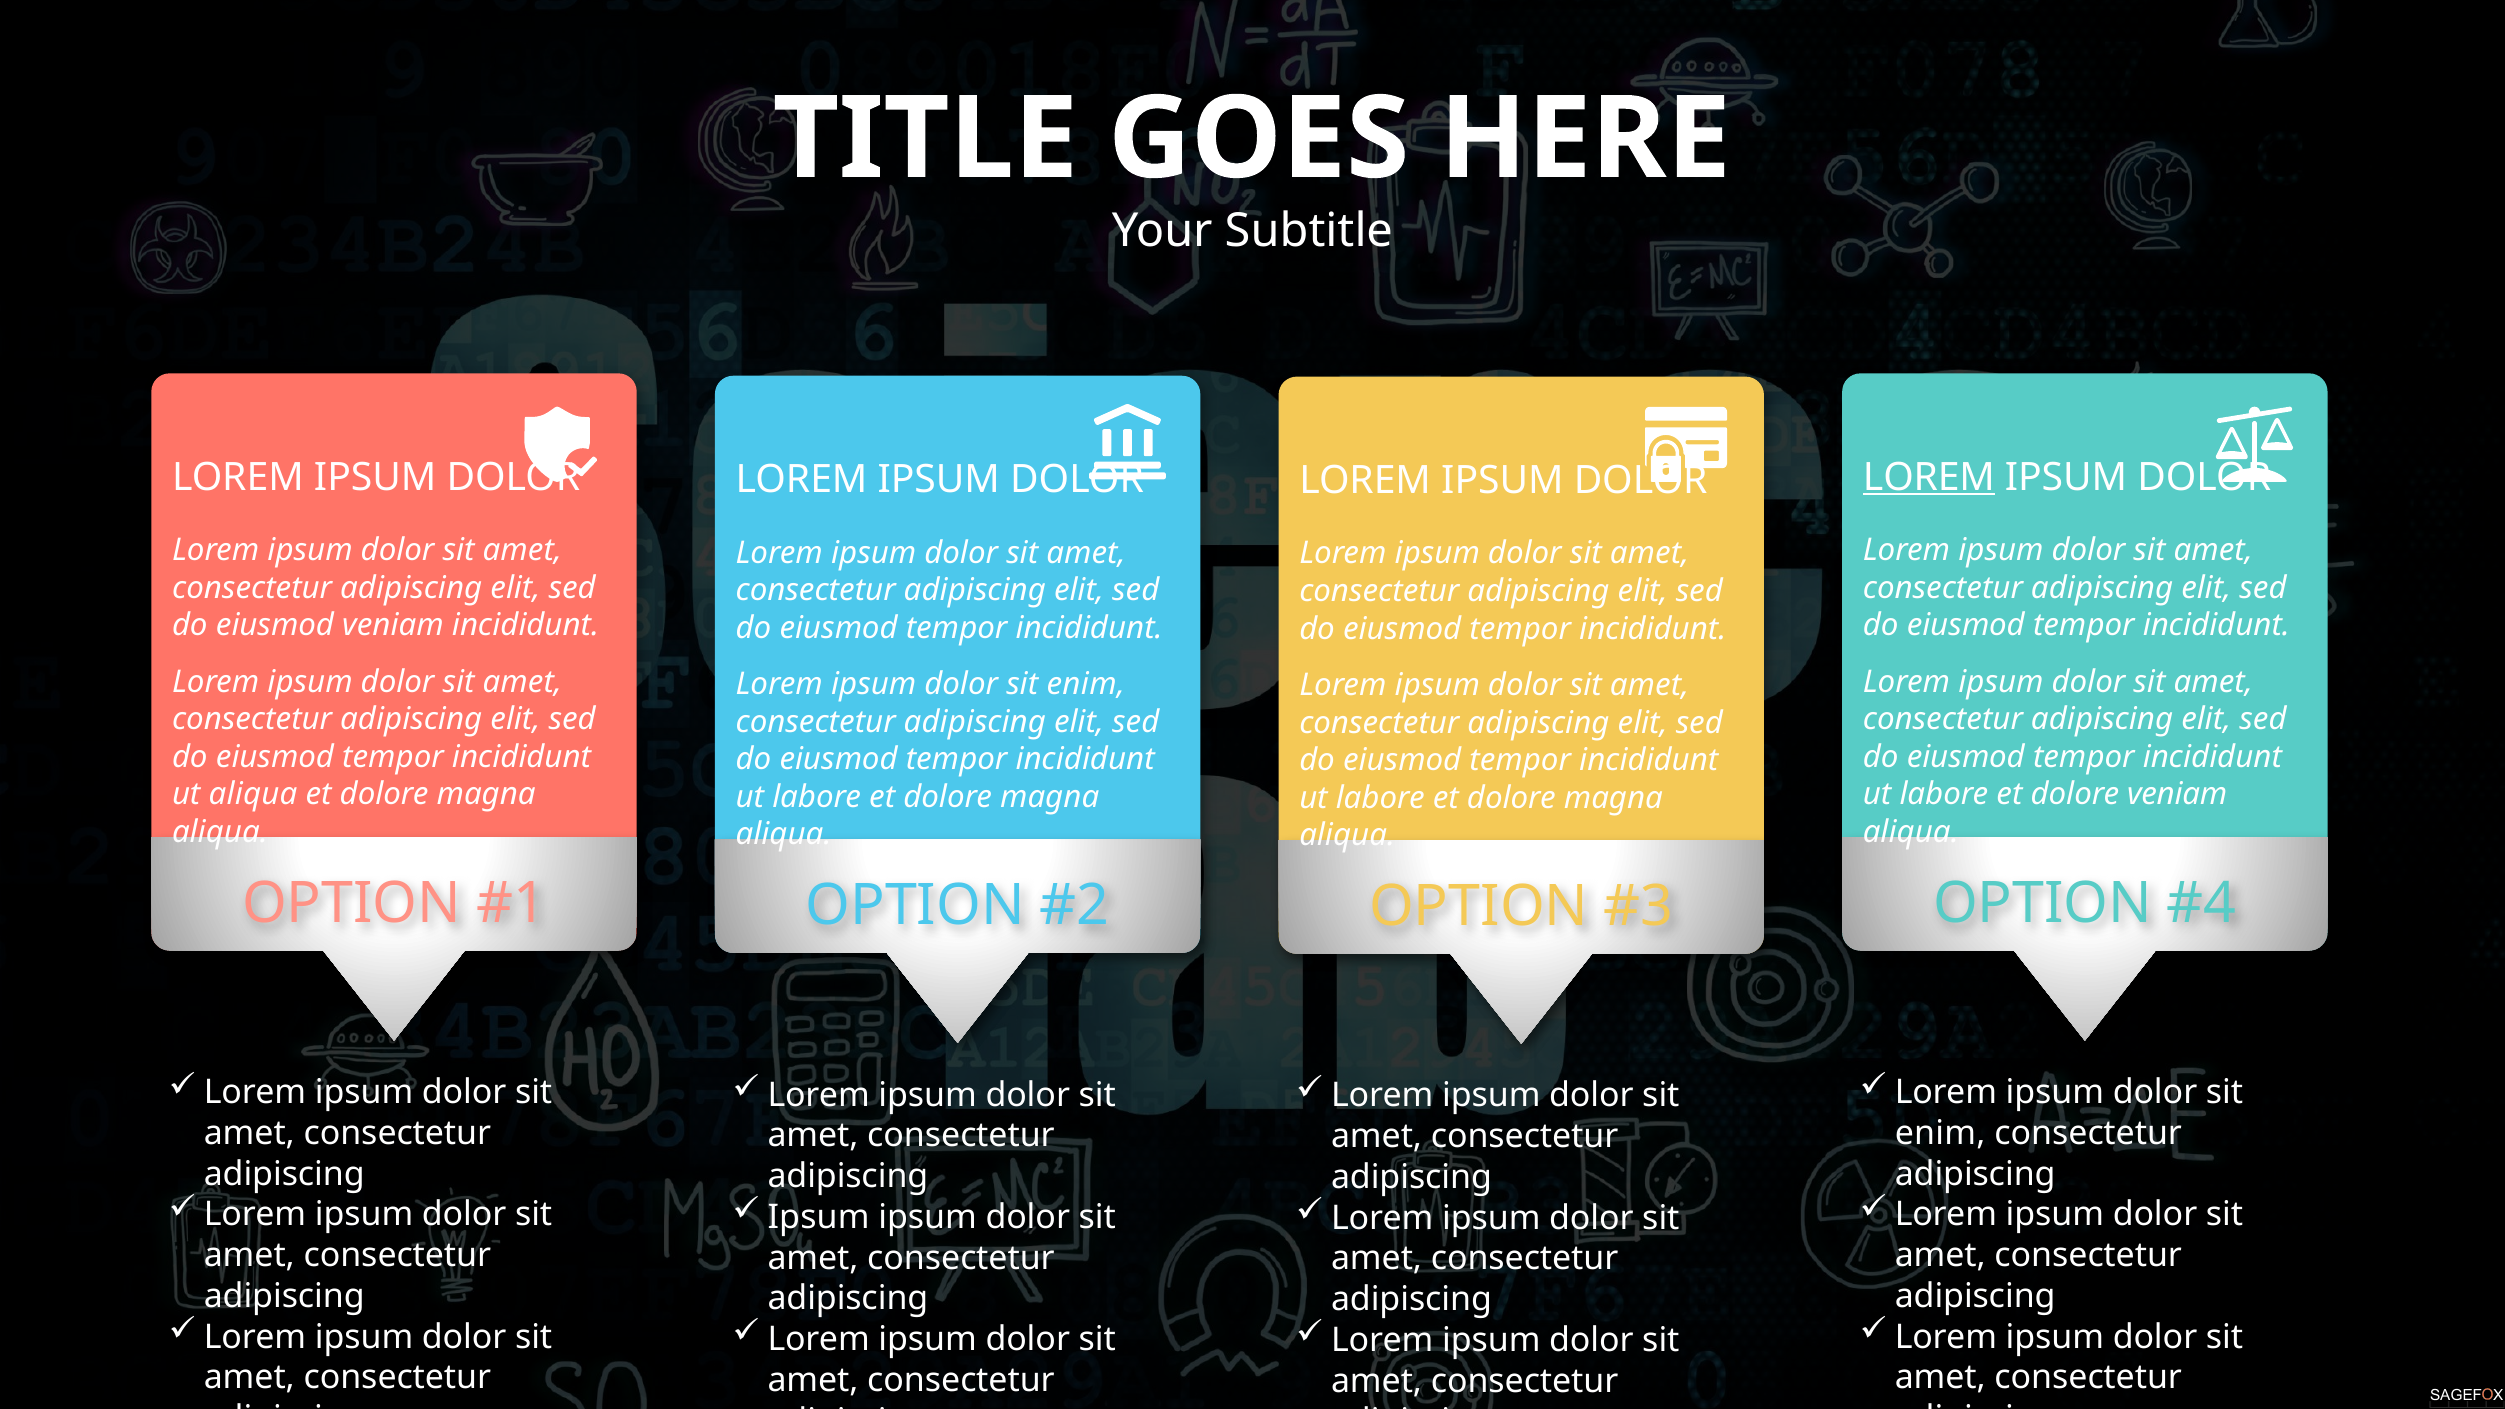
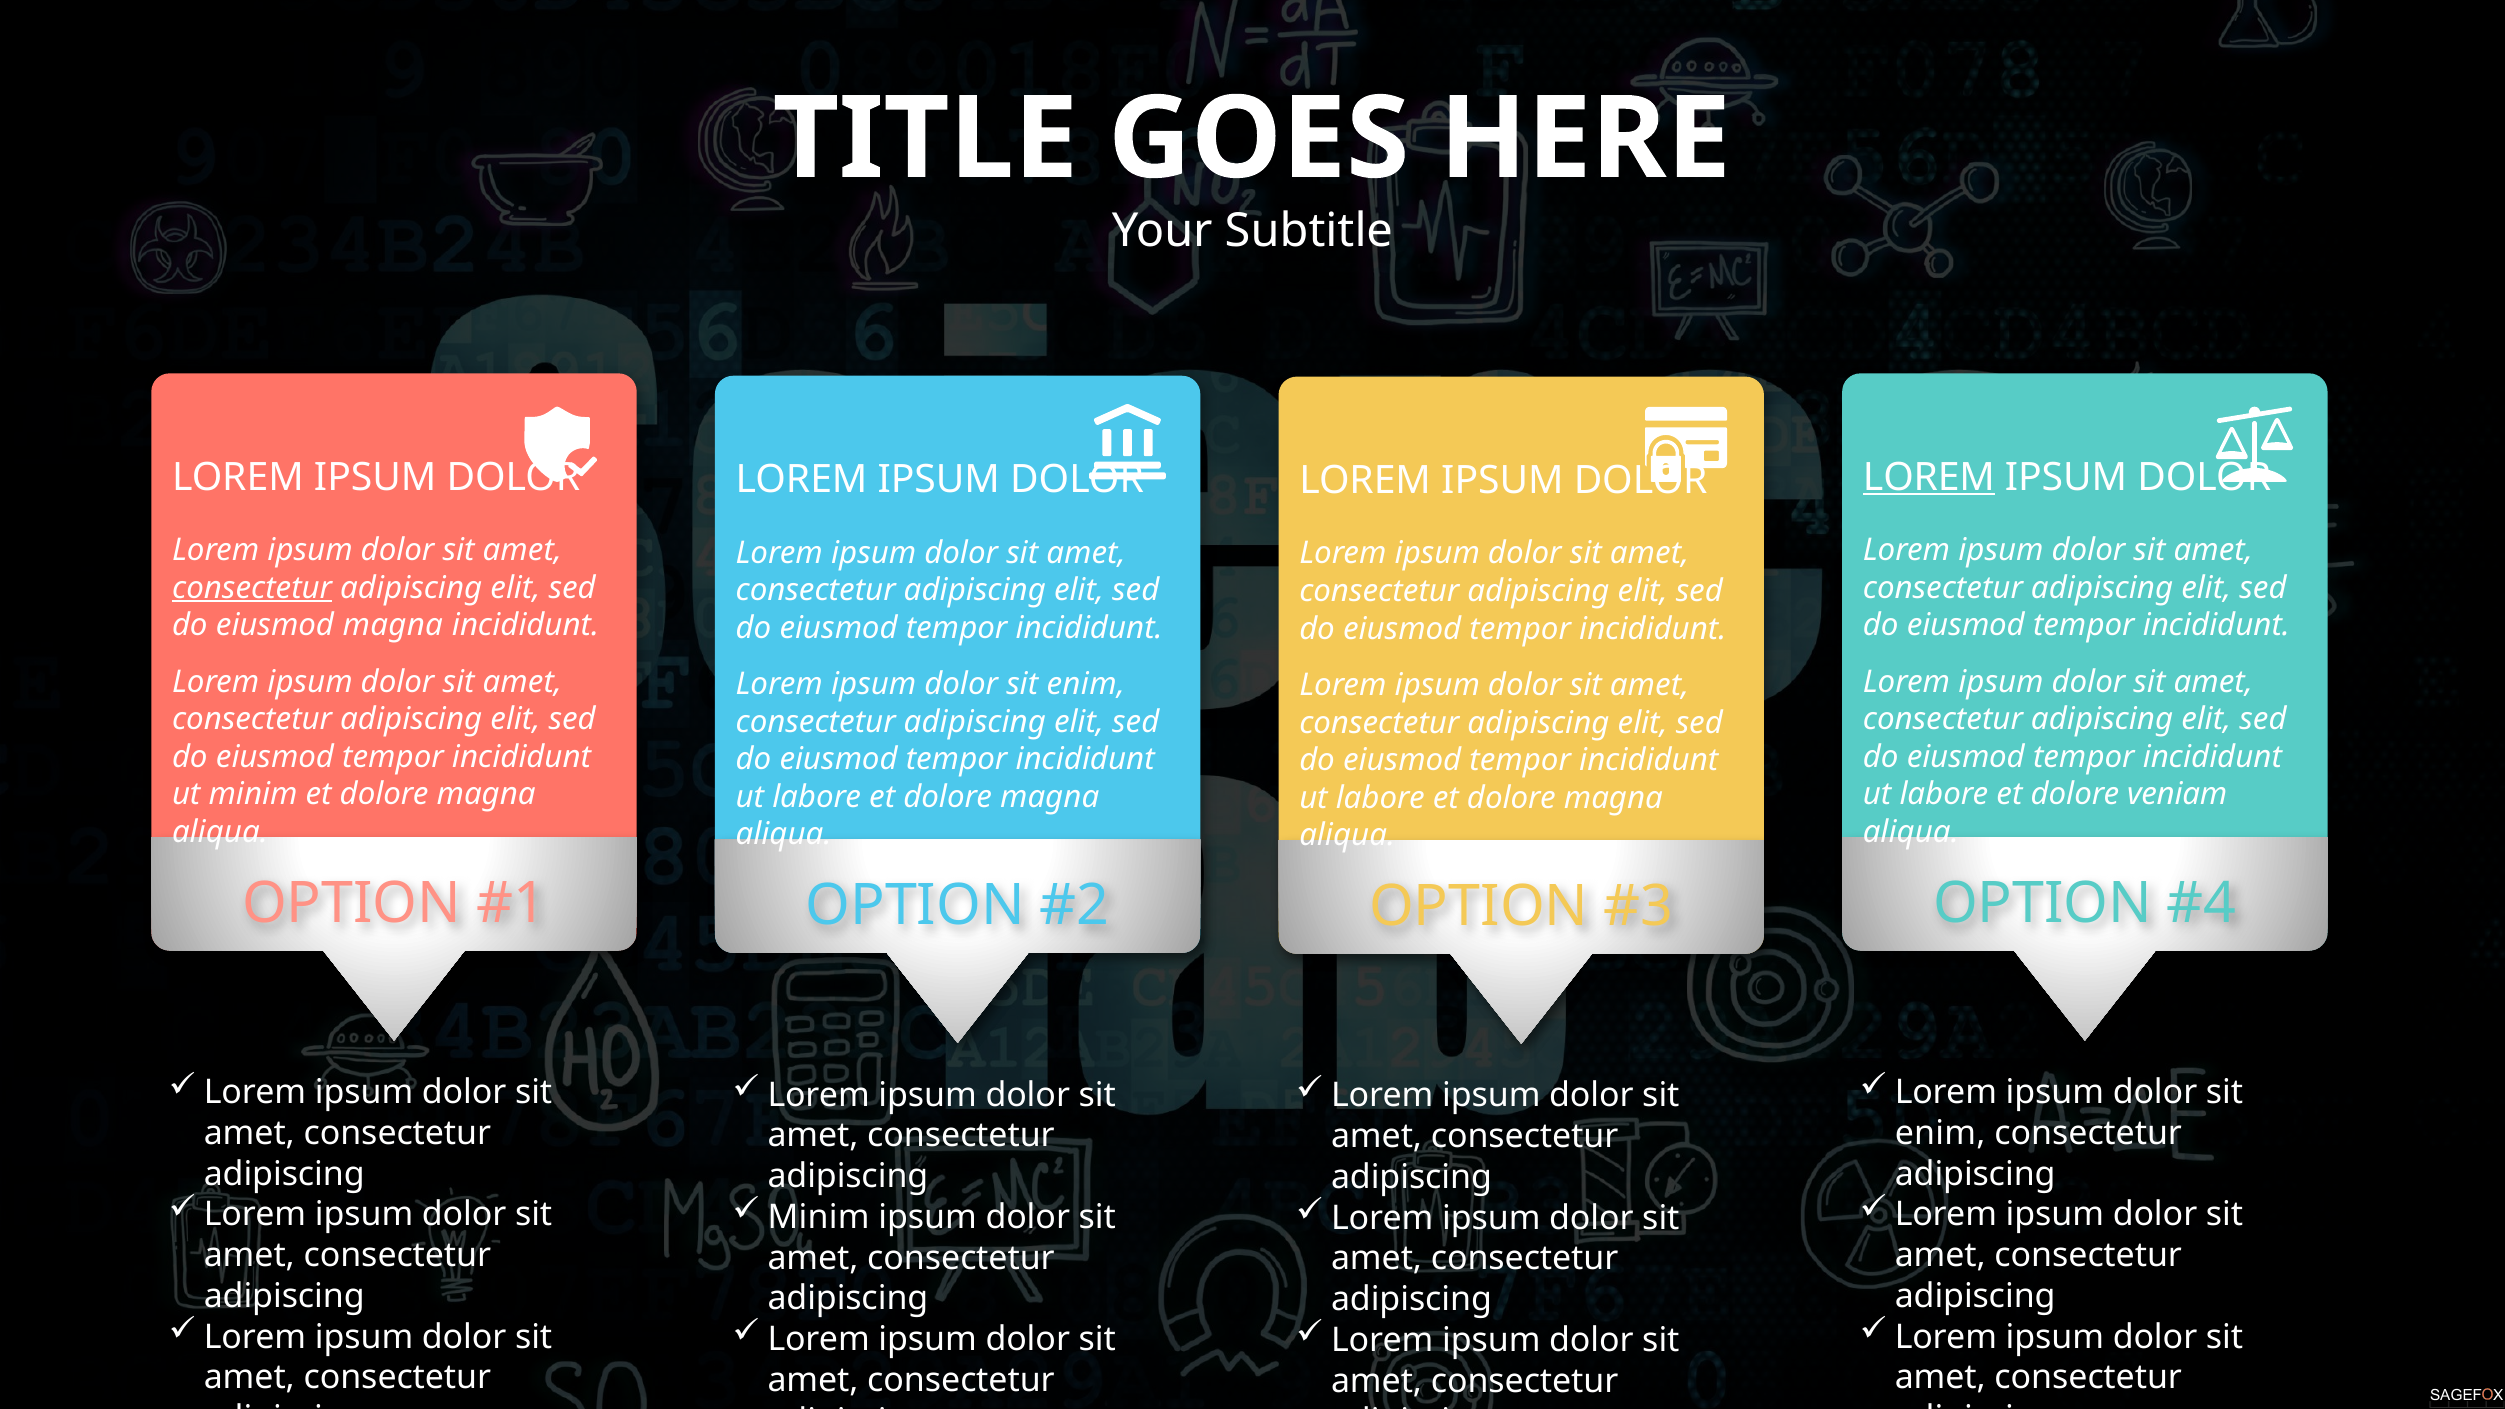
consectetur at (252, 588) underline: none -> present
eiusmod veniam: veniam -> magna
ut aliqua: aliqua -> minim
Ipsum at (819, 1217): Ipsum -> Minim
